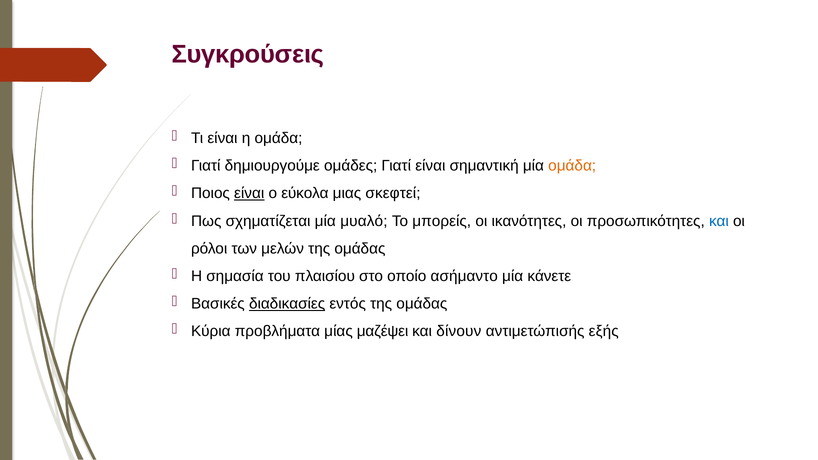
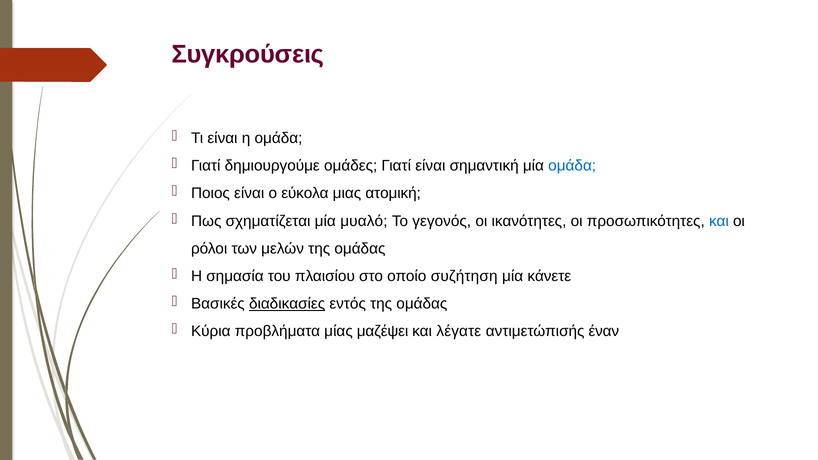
ομάδα at (572, 166) colour: orange -> blue
είναι at (249, 193) underline: present -> none
σκεφτεί: σκεφτεί -> ατομική
μπορείς: μπορείς -> γεγονός
ασήμαντο: ασήμαντο -> συζήτηση
δίνουν: δίνουν -> λέγατε
εξής: εξής -> έναν
